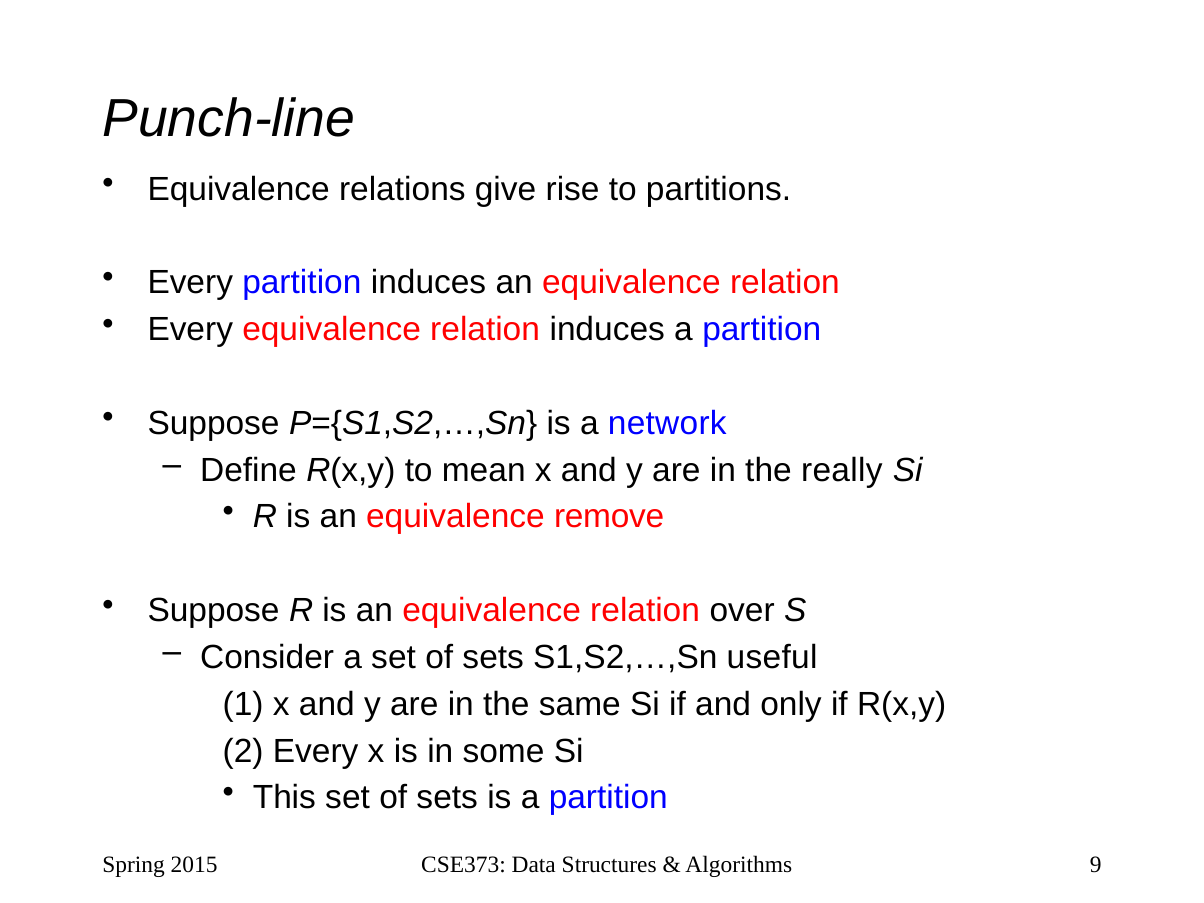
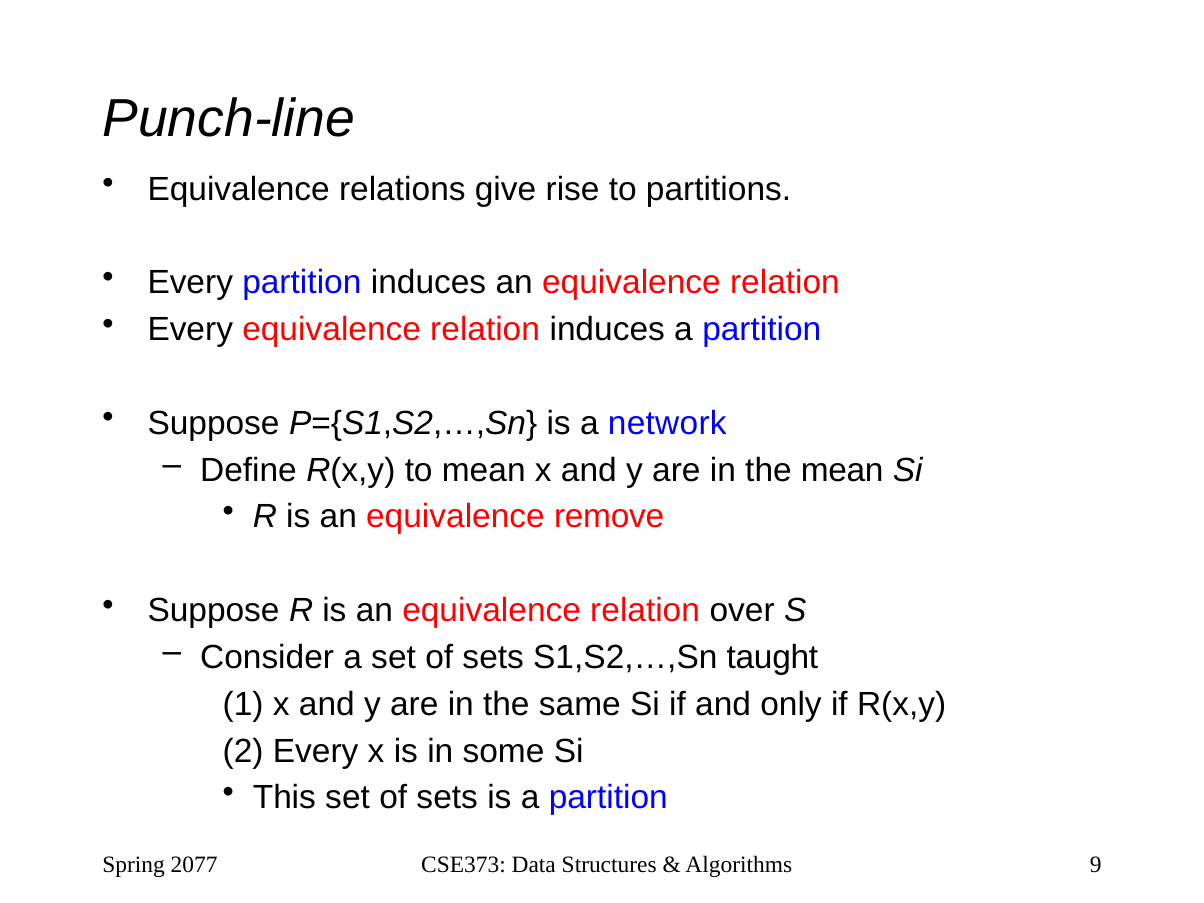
the really: really -> mean
useful: useful -> taught
2015: 2015 -> 2077
